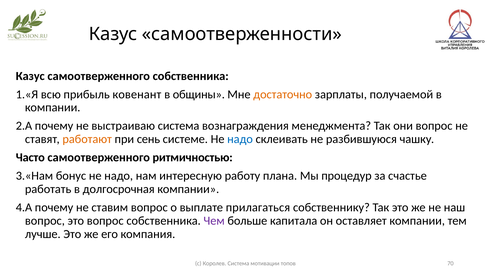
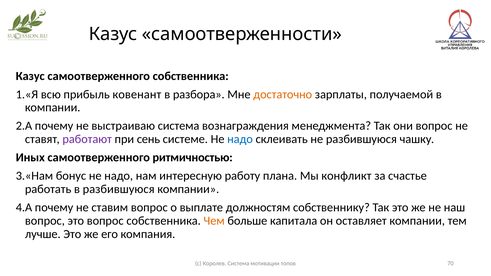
общины: общины -> разбора
работают colour: orange -> purple
Часто: Часто -> Иных
процедур: процедур -> конфликт
в долгосрочная: долгосрочная -> разбившуюся
прилагаться: прилагаться -> должностям
Чем colour: purple -> orange
